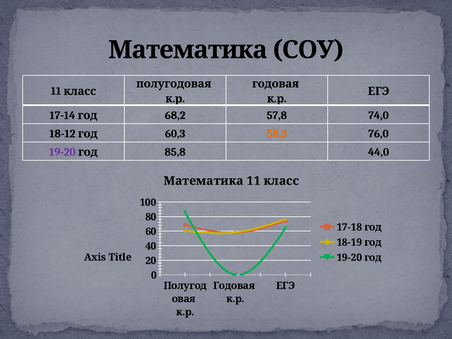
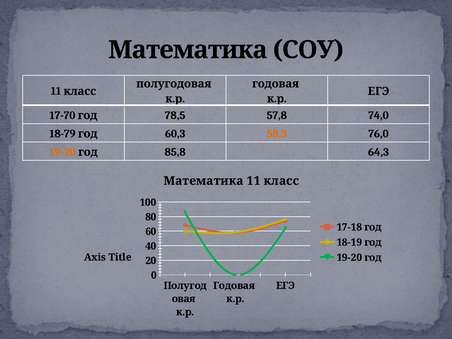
17-14: 17-14 -> 17-70
68,2: 68,2 -> 78,5
18-12: 18-12 -> 18-79
19-20 at (62, 152) colour: purple -> orange
44,0: 44,0 -> 64,3
